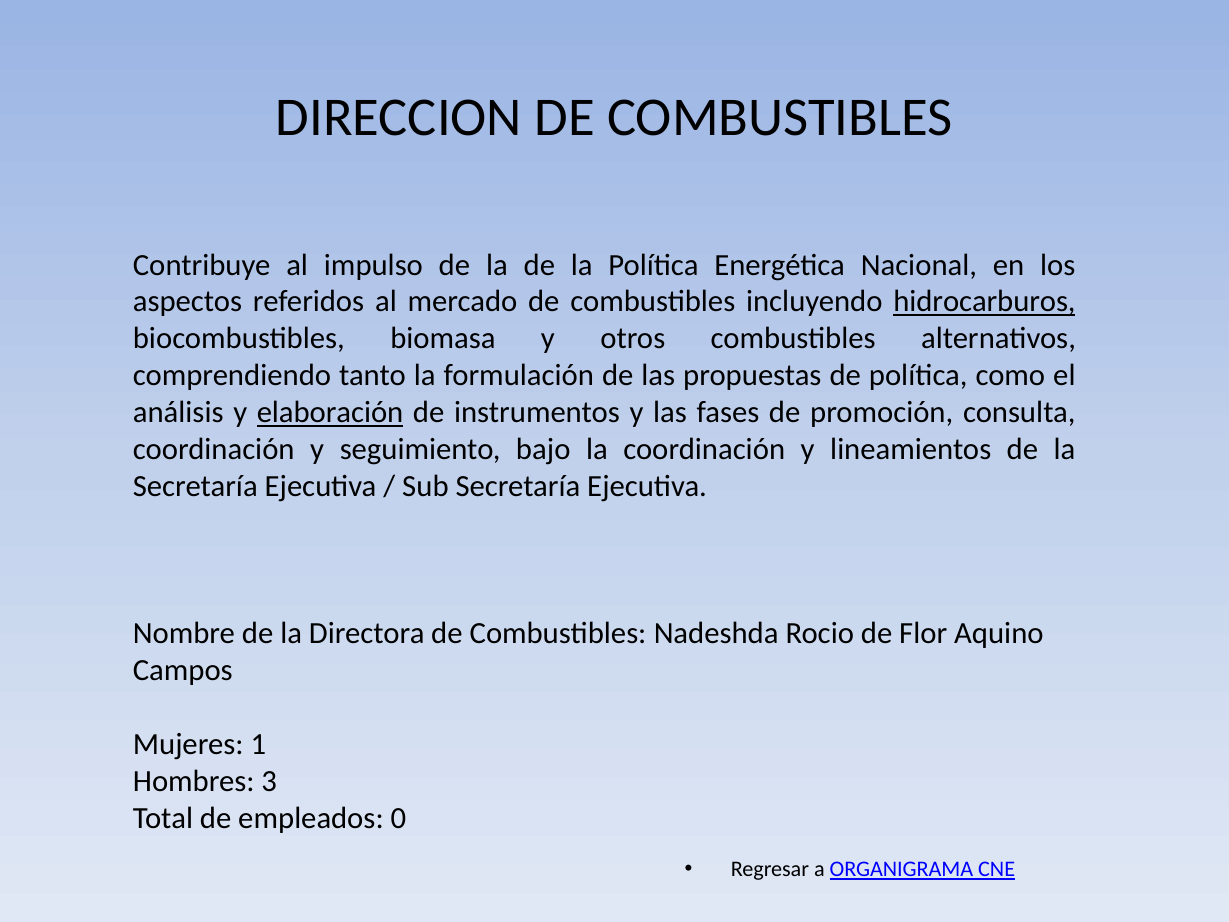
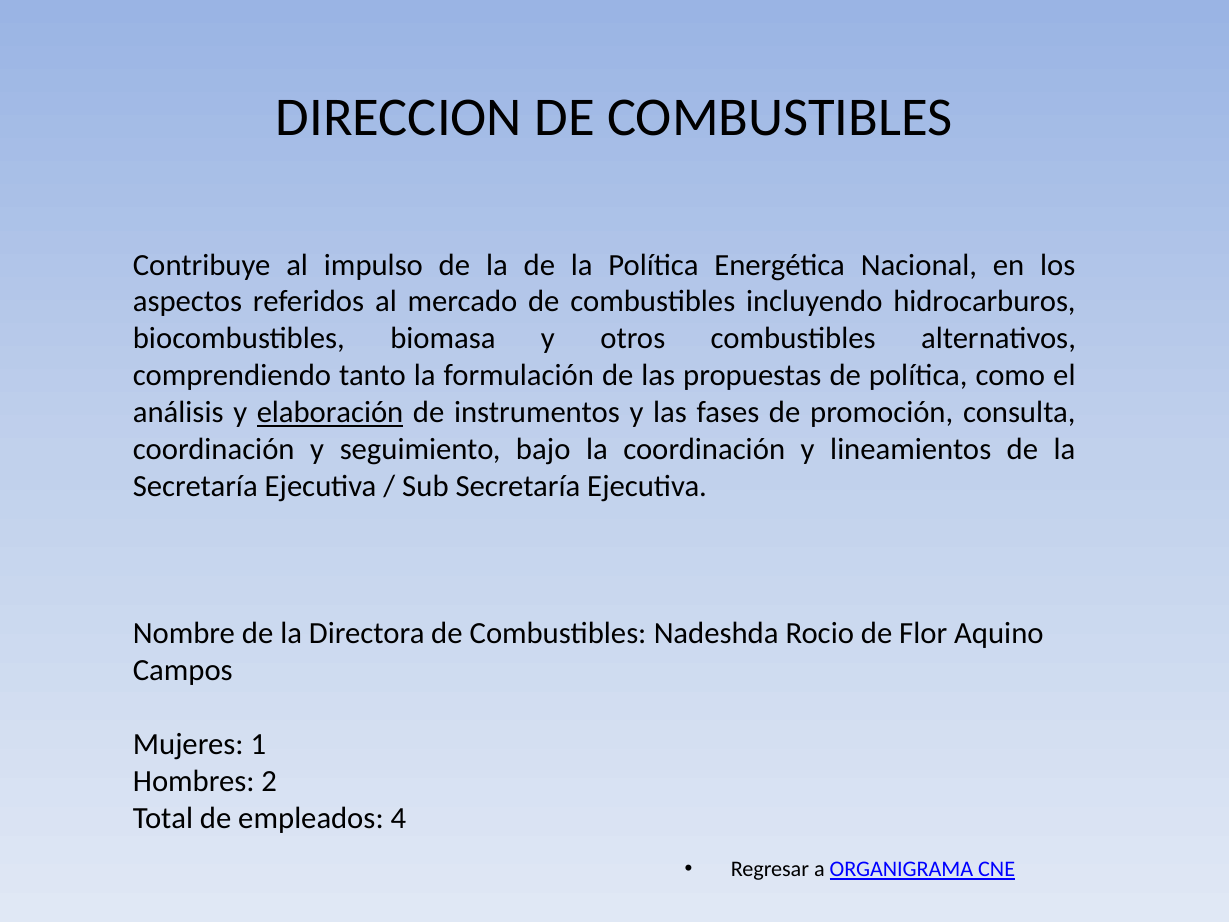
hidrocarburos underline: present -> none
3: 3 -> 2
0: 0 -> 4
